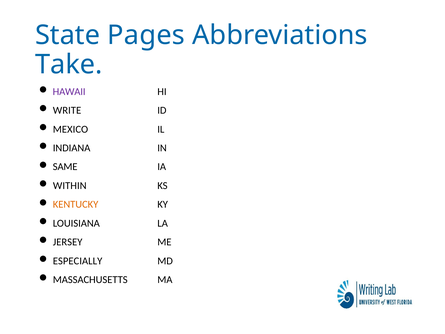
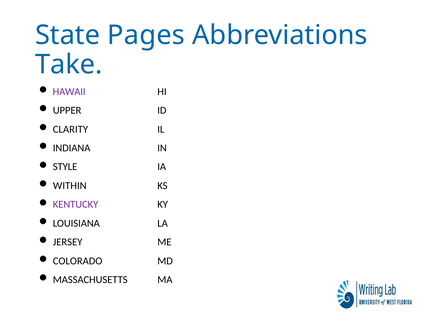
WRITE: WRITE -> UPPER
MEXICO: MEXICO -> CLARITY
SAME: SAME -> STYLE
KENTUCKY colour: orange -> purple
ESPECIALLY: ESPECIALLY -> COLORADO
